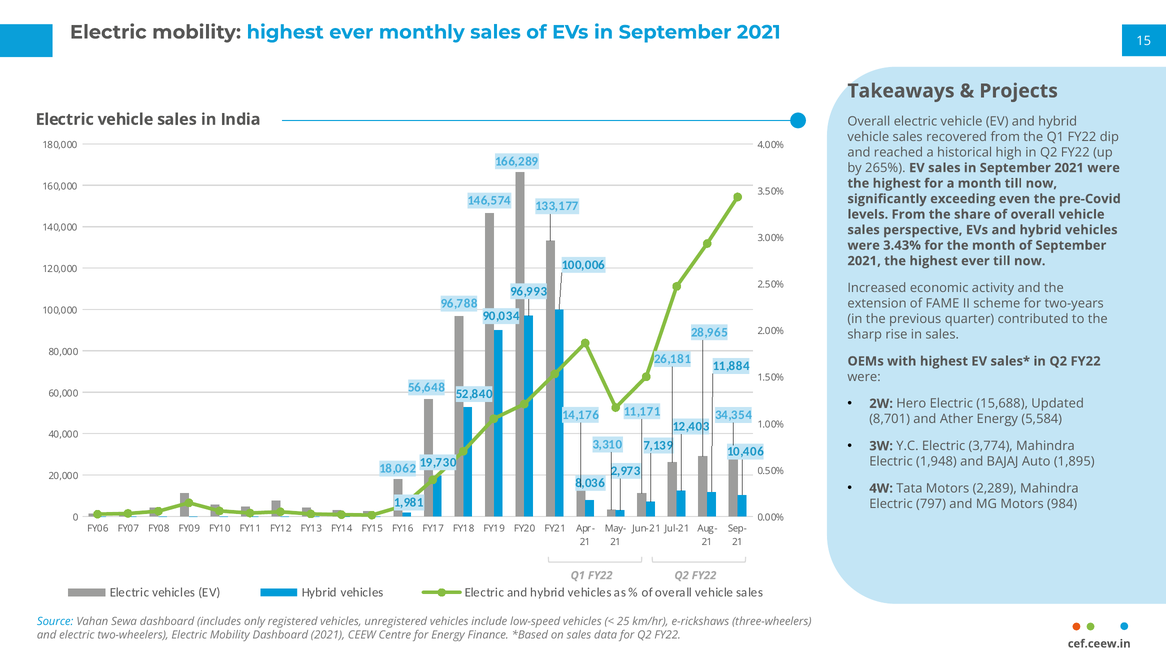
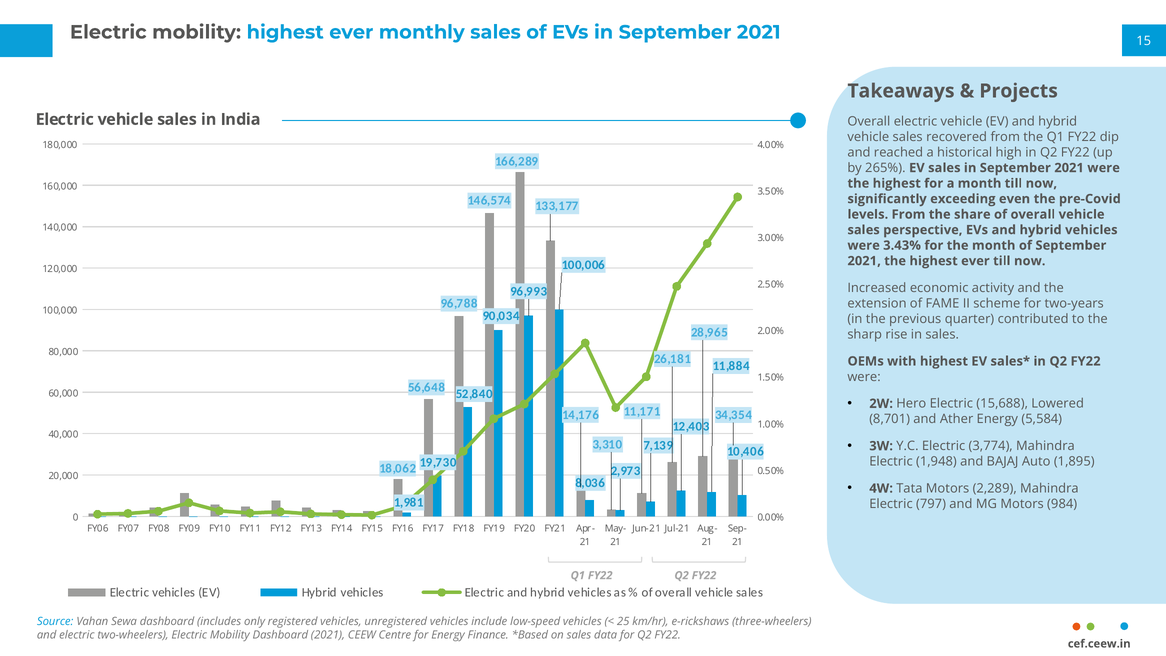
Updated: Updated -> Lowered
